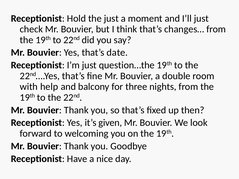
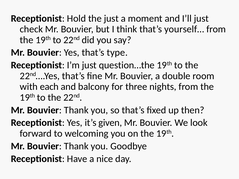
changes…: changes… -> yourself…
date: date -> type
help: help -> each
